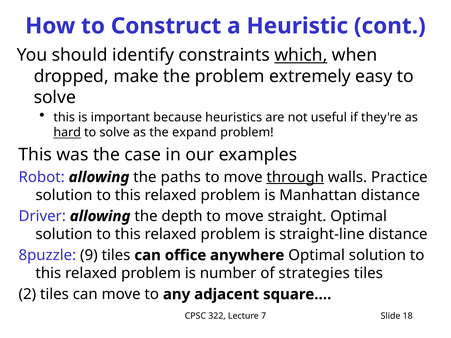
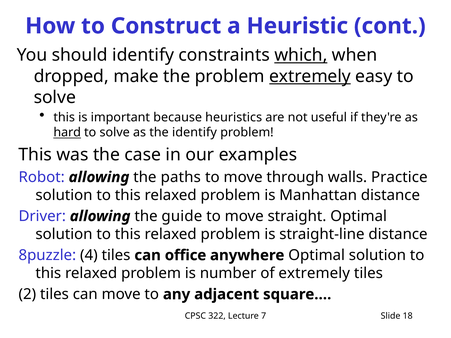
extremely at (310, 76) underline: none -> present
the expand: expand -> identify
through underline: present -> none
depth: depth -> guide
9: 9 -> 4
of strategies: strategies -> extremely
